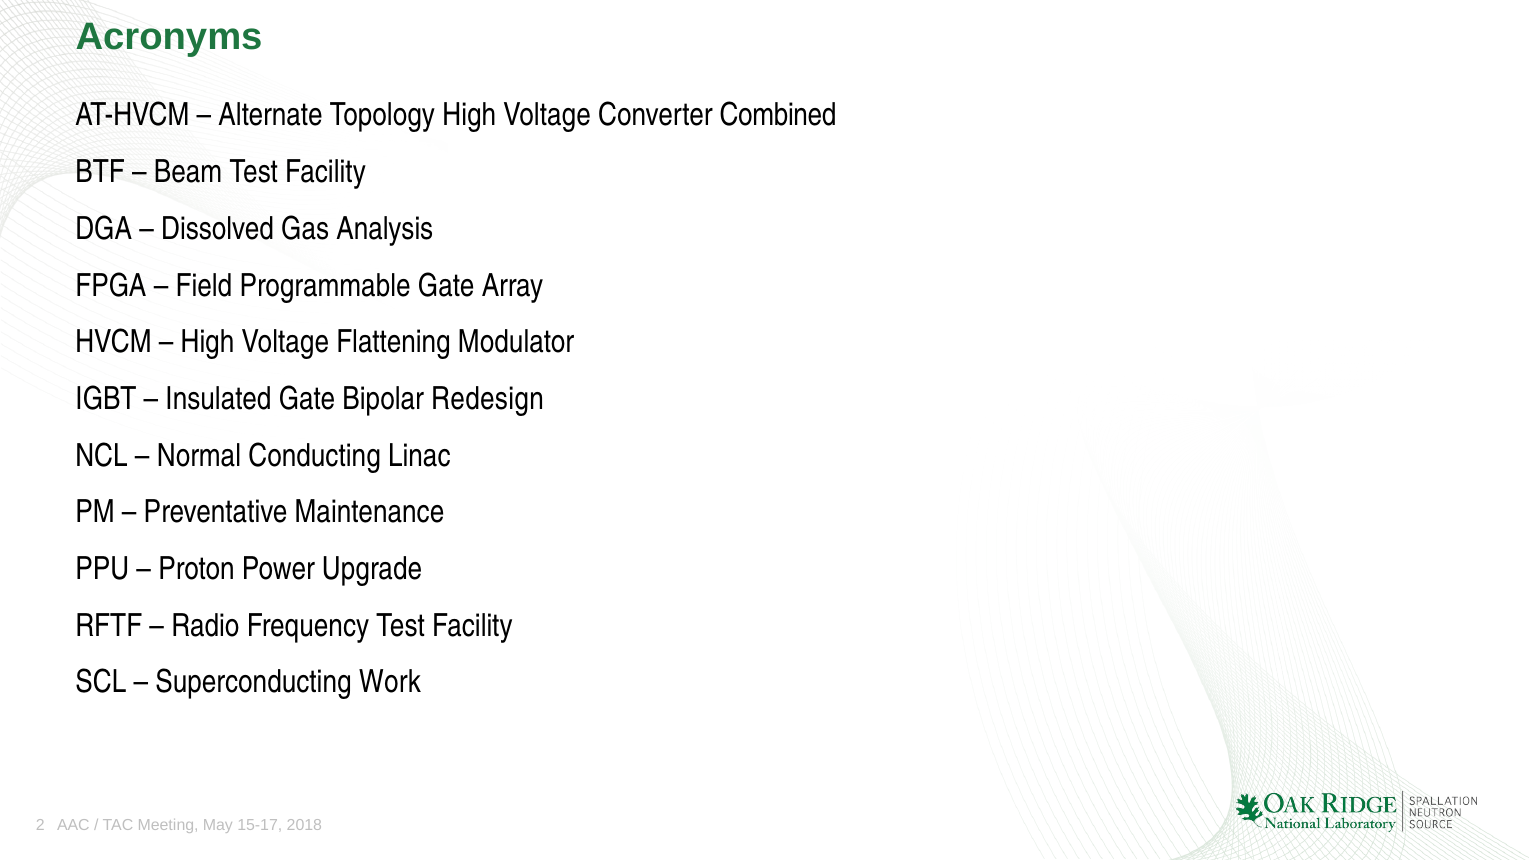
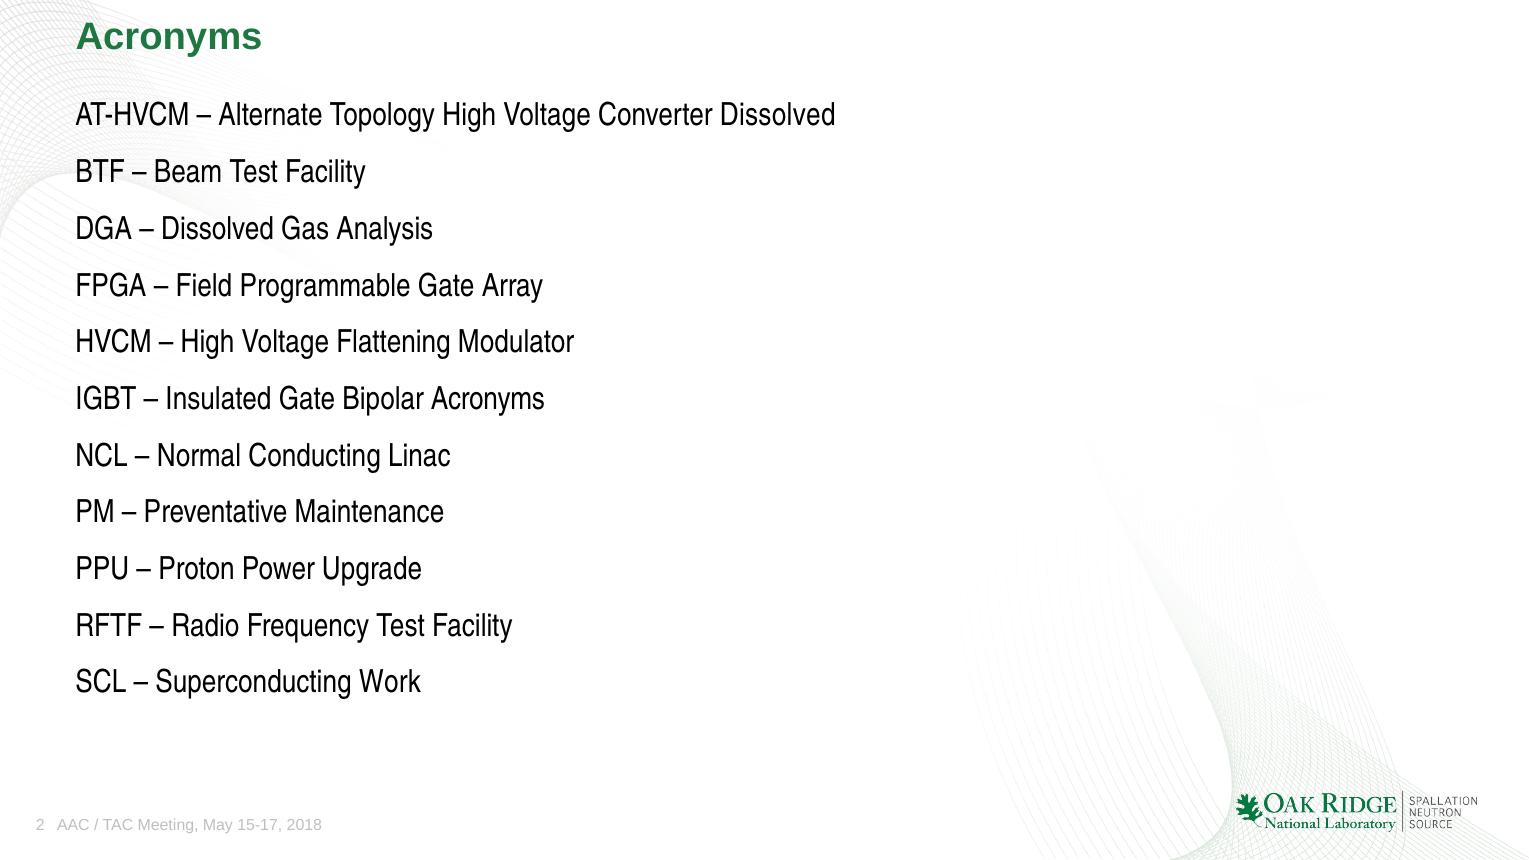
Converter Combined: Combined -> Dissolved
Bipolar Redesign: Redesign -> Acronyms
